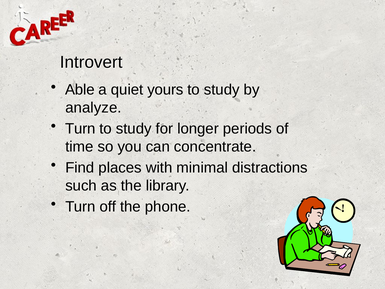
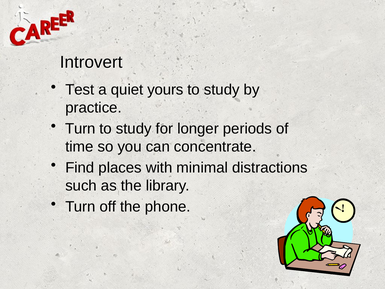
Able: Able -> Test
analyze: analyze -> practice
